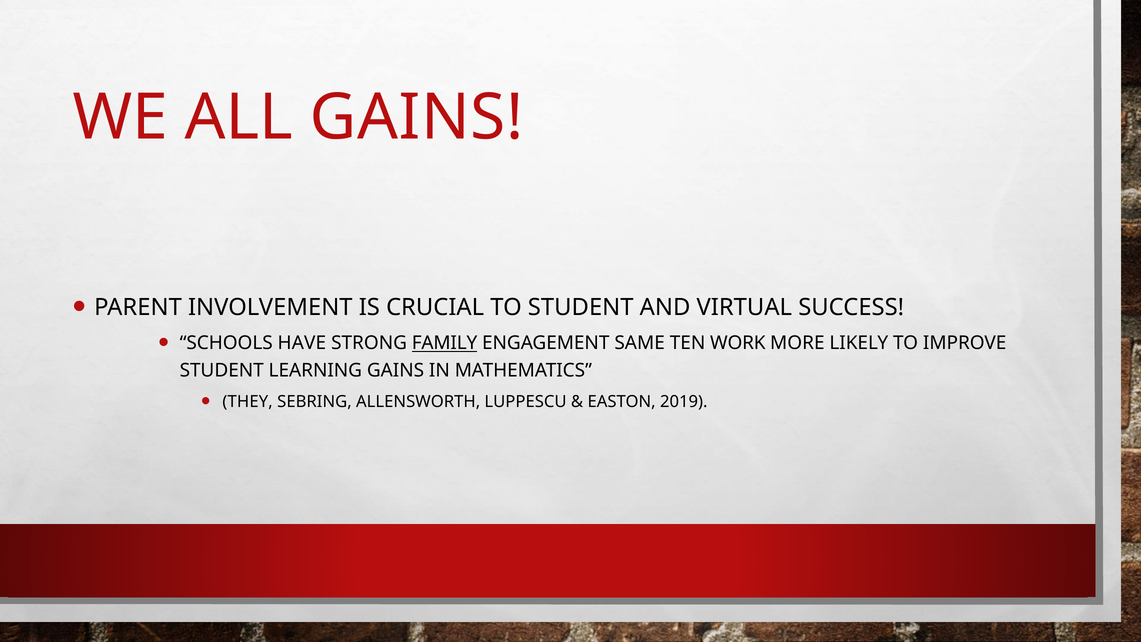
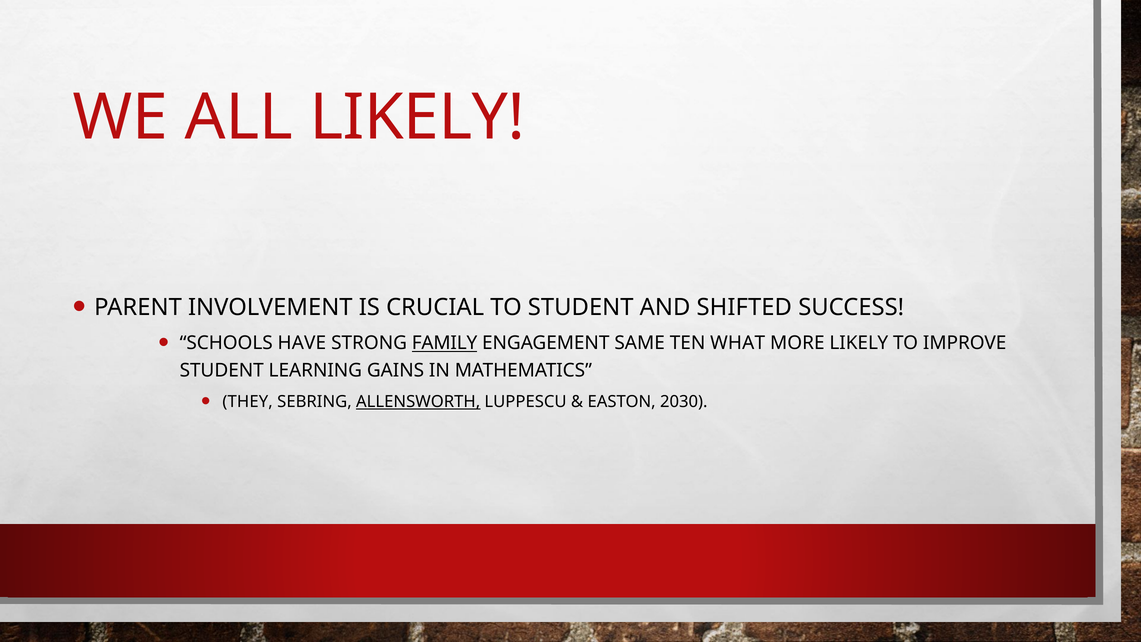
ALL GAINS: GAINS -> LIKELY
VIRTUAL: VIRTUAL -> SHIFTED
WORK: WORK -> WHAT
ALLENSWORTH underline: none -> present
2019: 2019 -> 2030
